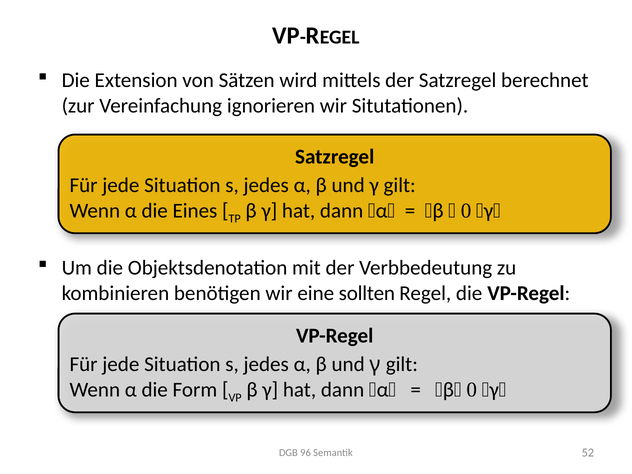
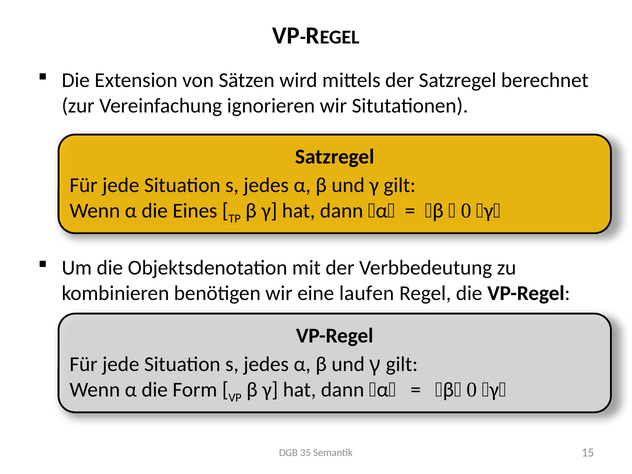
sollten: sollten -> laufen
96: 96 -> 35
52: 52 -> 15
